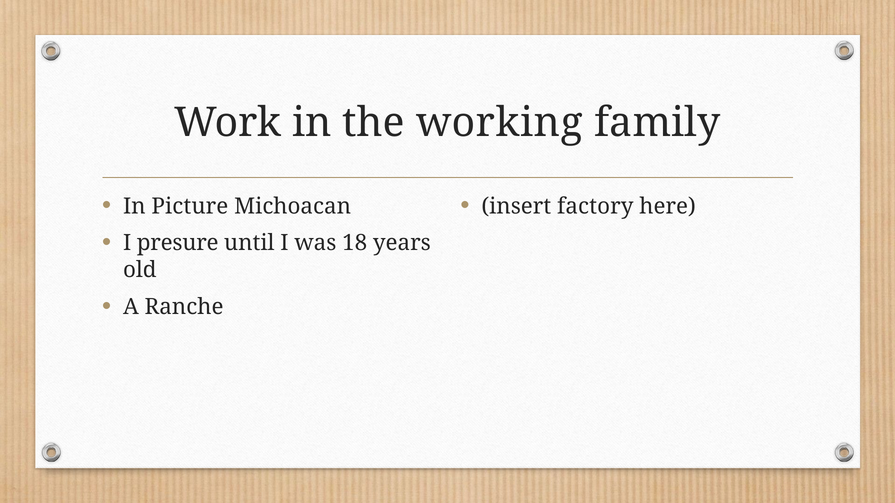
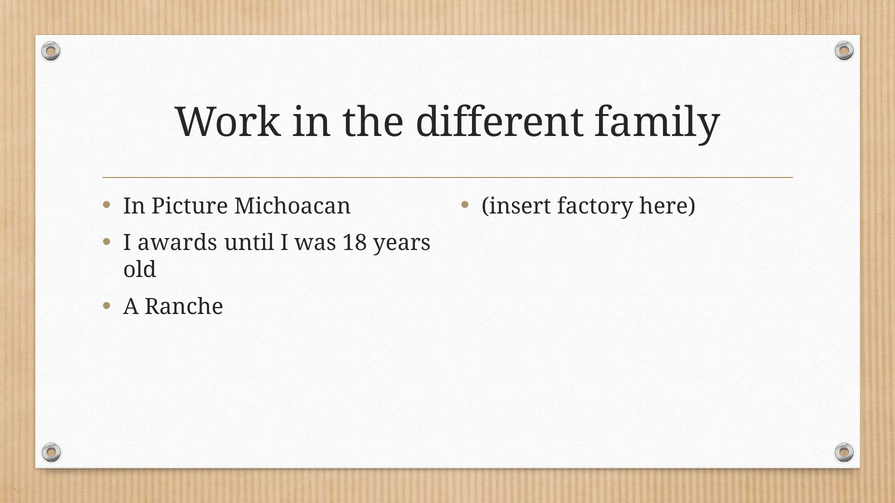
working: working -> different
presure: presure -> awards
